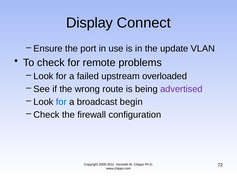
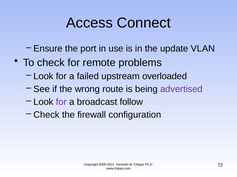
Display: Display -> Access
for at (61, 102) colour: blue -> purple
begin: begin -> follow
